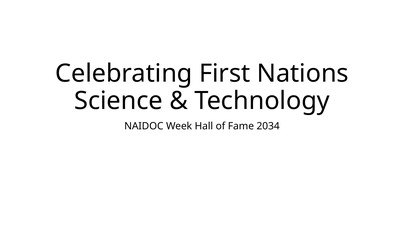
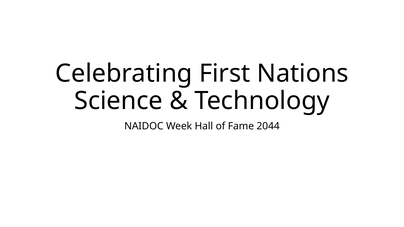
2034: 2034 -> 2044
